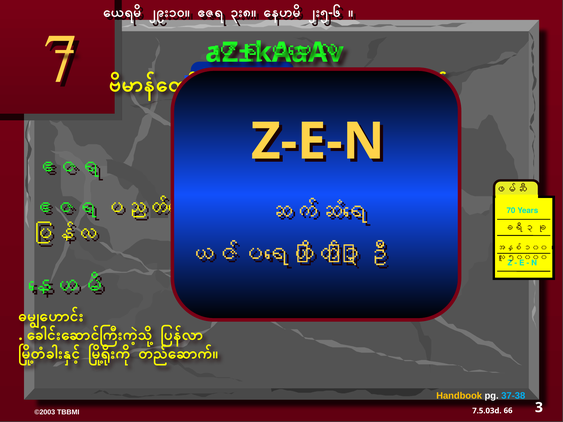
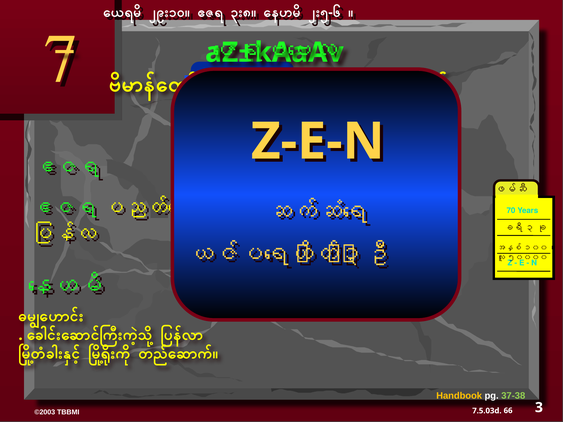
37-38 colour: light blue -> light green
